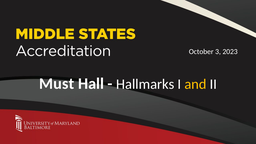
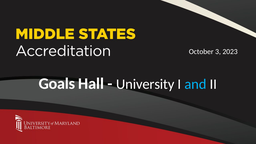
Must: Must -> Goals
Hallmarks: Hallmarks -> University
and colour: yellow -> light blue
